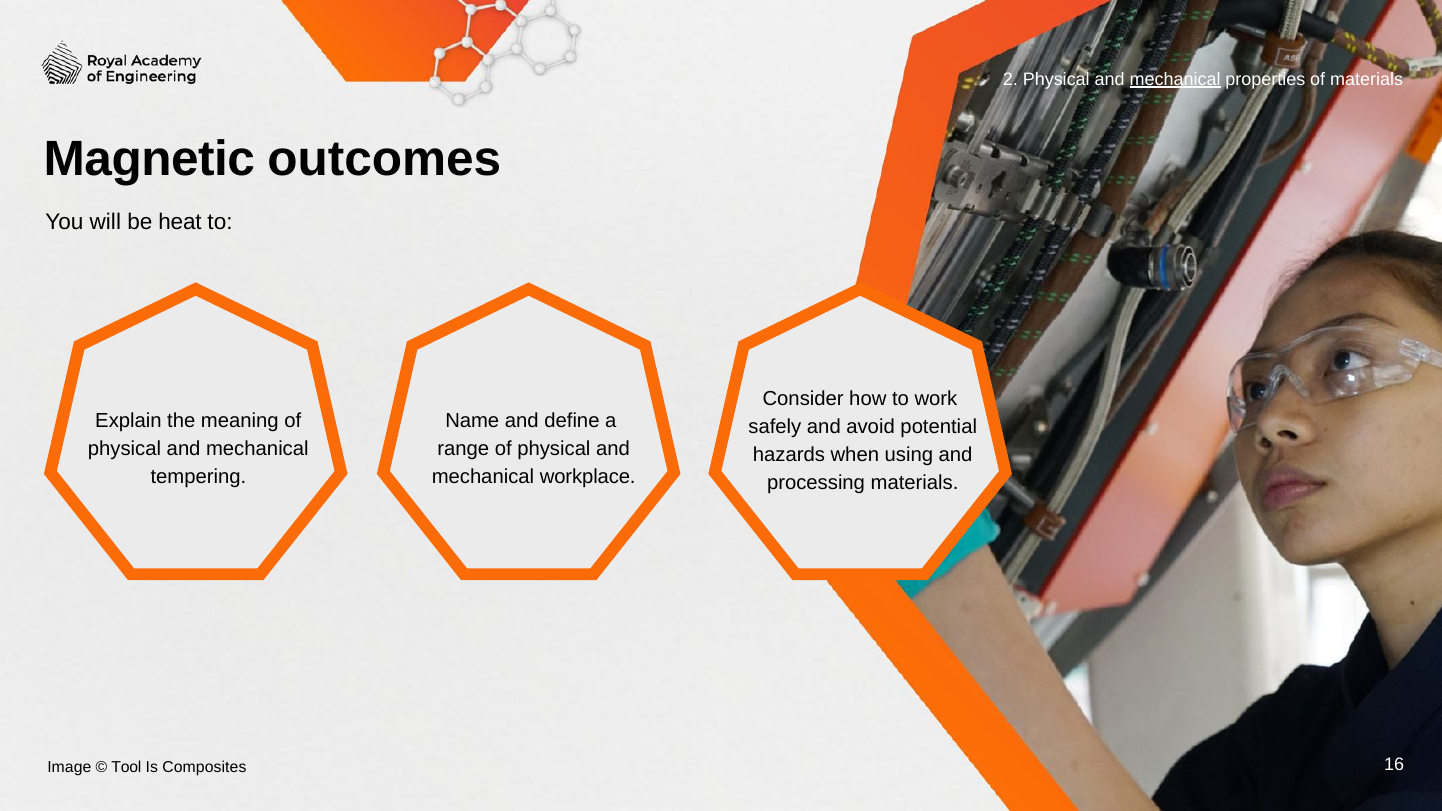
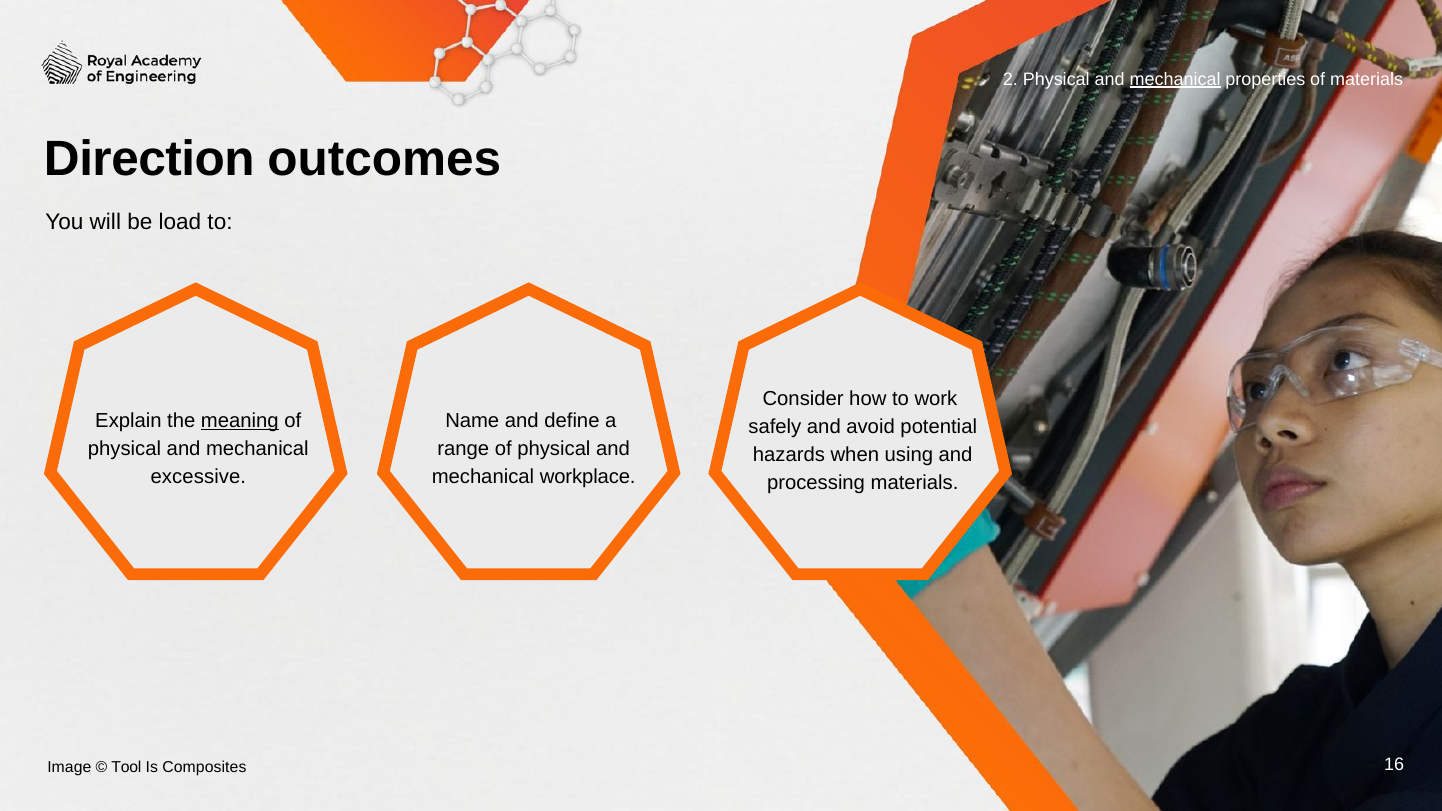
Magnetic: Magnetic -> Direction
heat: heat -> load
meaning underline: none -> present
tempering: tempering -> excessive
